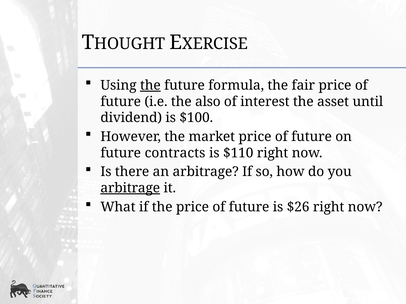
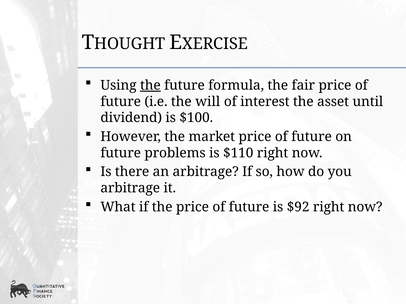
also: also -> will
contracts: contracts -> problems
arbitrage at (130, 188) underline: present -> none
$26: $26 -> $92
